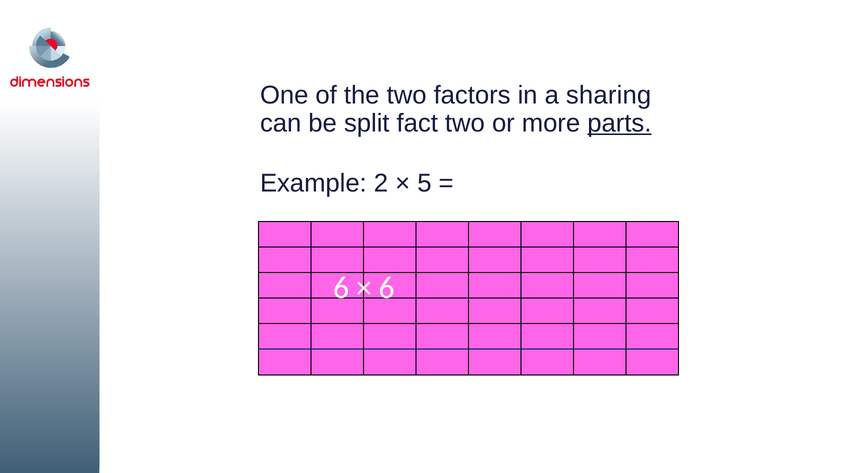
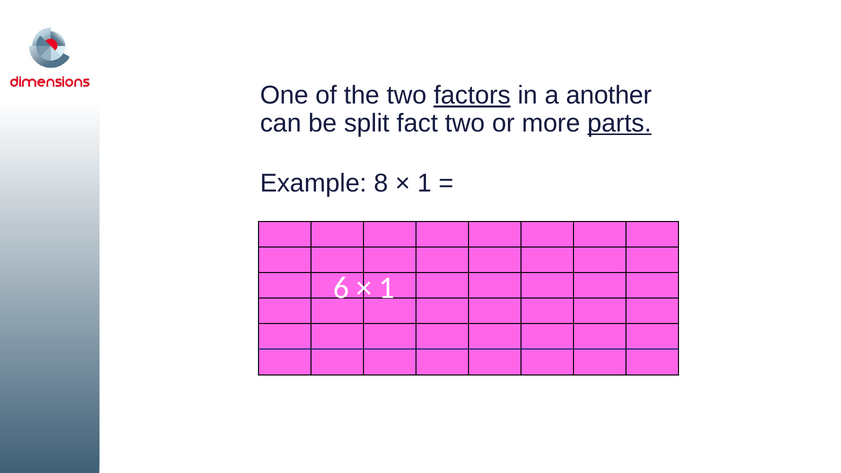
factors underline: none -> present
sharing: sharing -> another
2: 2 -> 8
5 at (424, 183): 5 -> 1
6 at (387, 288): 6 -> 1
